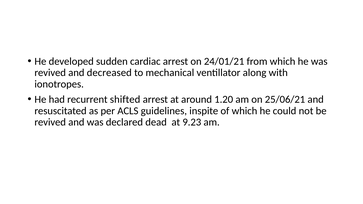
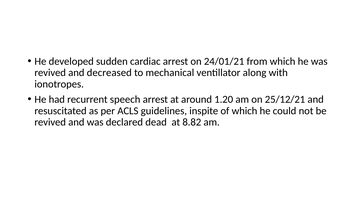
shifted: shifted -> speech
25/06/21: 25/06/21 -> 25/12/21
9.23: 9.23 -> 8.82
